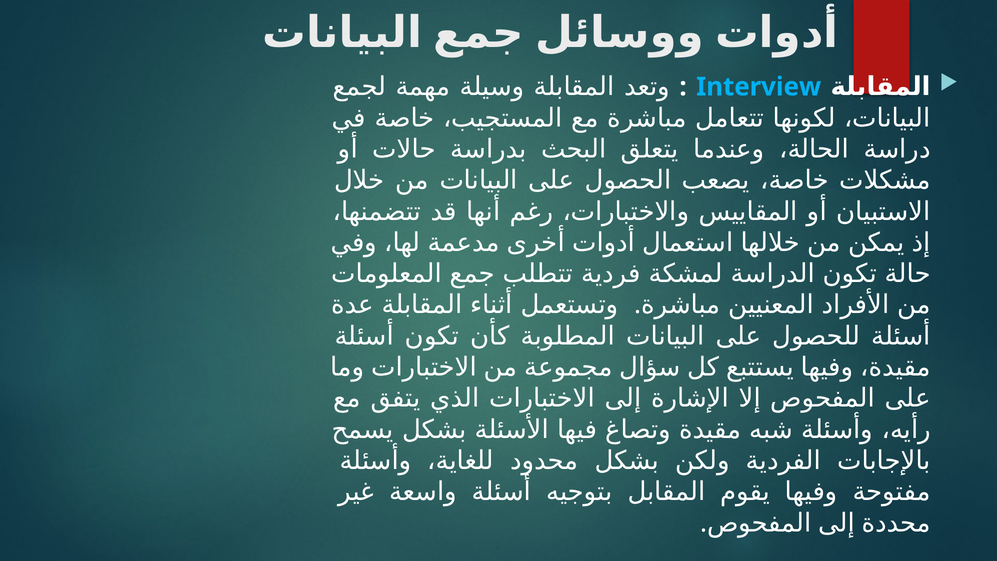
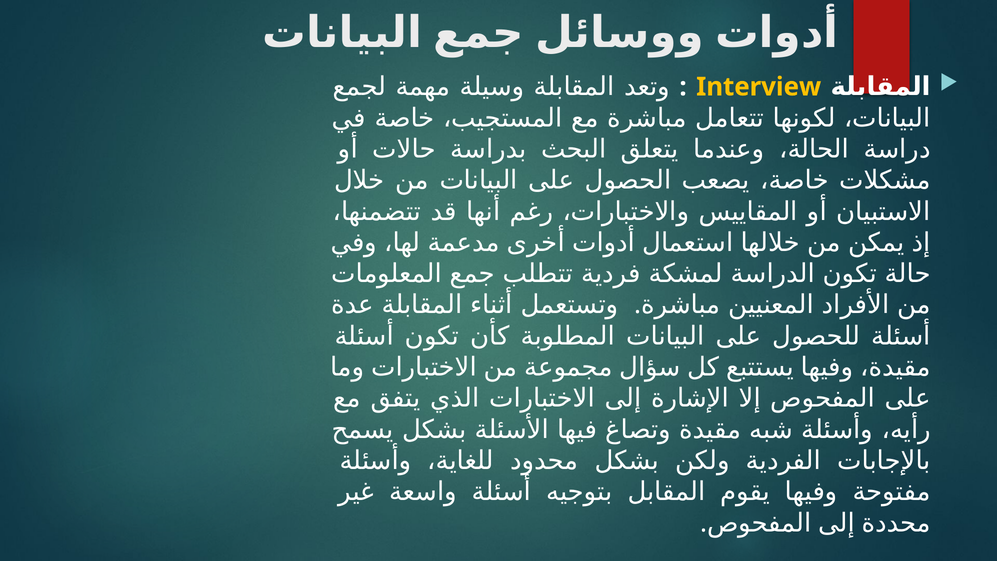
Interview colour: light blue -> yellow
